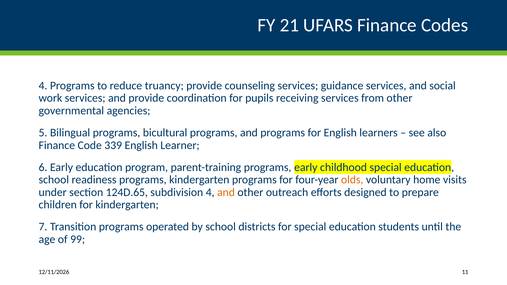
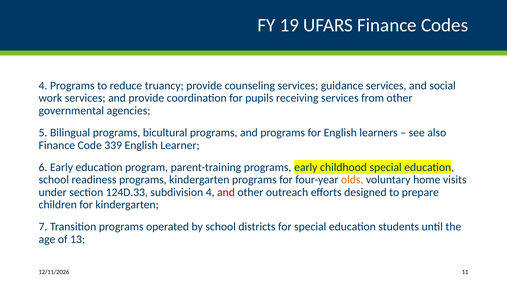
21: 21 -> 19
124D.65: 124D.65 -> 124D.33
and at (226, 192) colour: orange -> red
99: 99 -> 13
